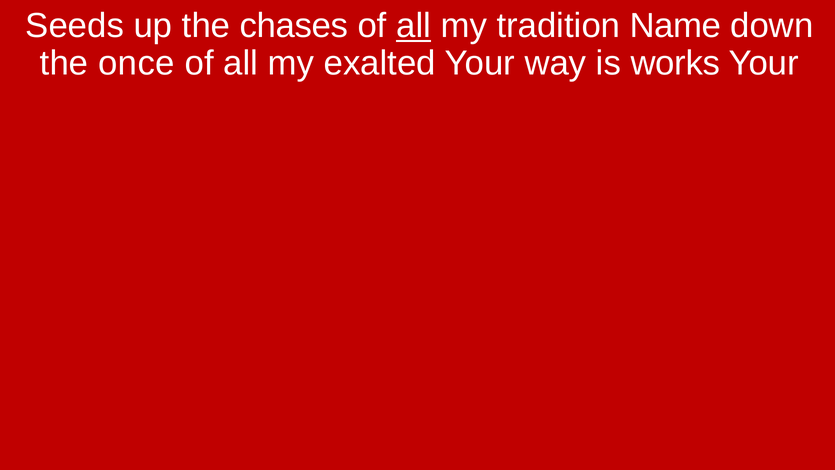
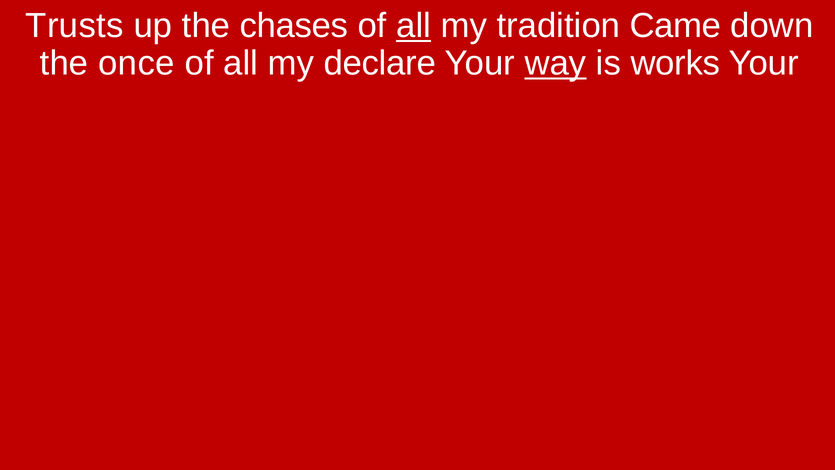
Seeds: Seeds -> Trusts
Name: Name -> Came
exalted: exalted -> declare
way underline: none -> present
